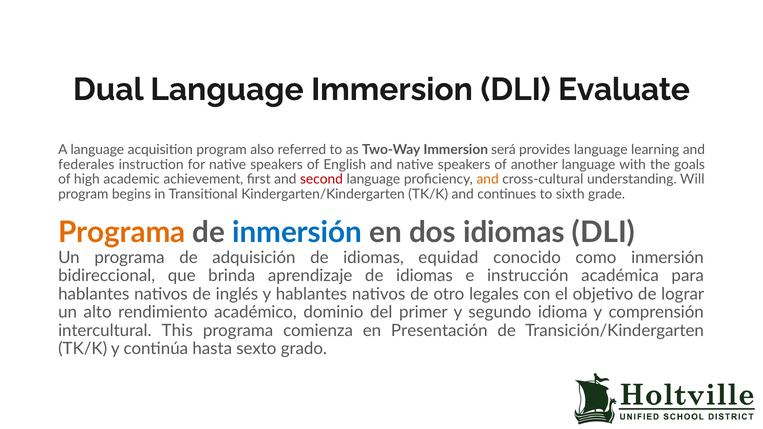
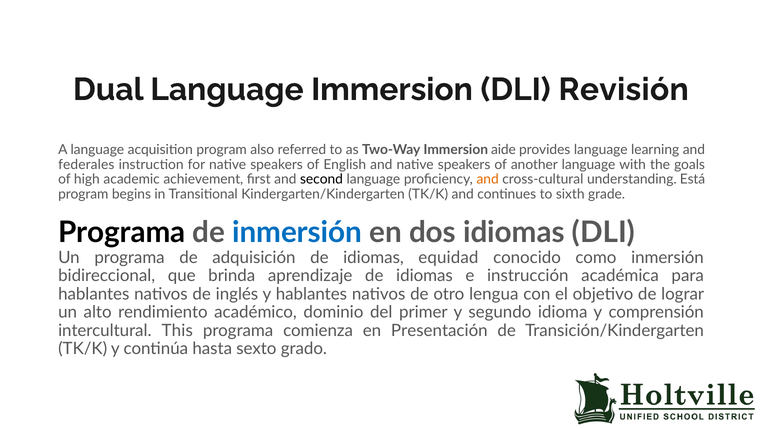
Evaluate: Evaluate -> Revisión
será: será -> aide
second colour: red -> black
Will: Will -> Está
Programa at (122, 232) colour: orange -> black
legales: legales -> lengua
